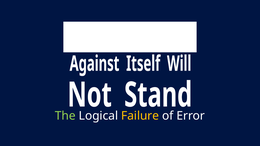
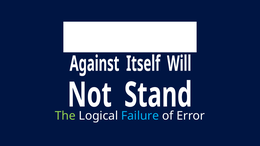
Failure colour: yellow -> light blue
